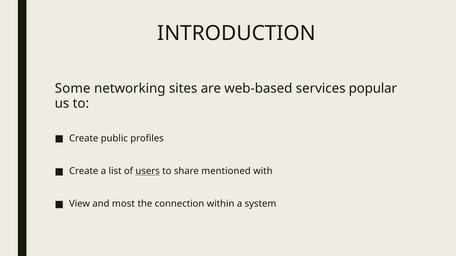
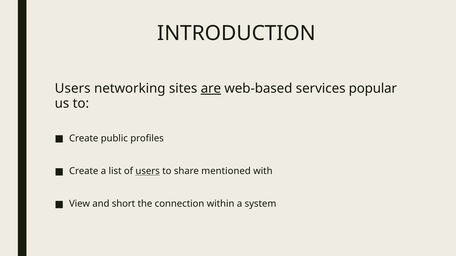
Some at (73, 89): Some -> Users
are underline: none -> present
most: most -> short
